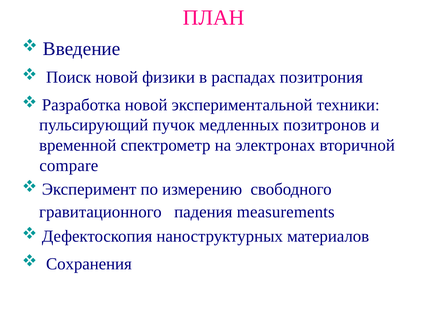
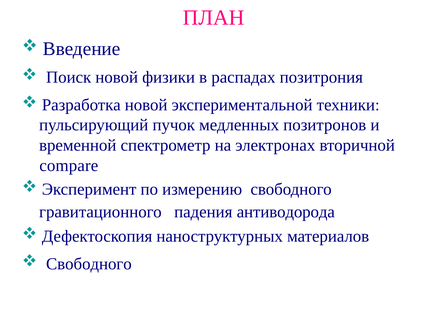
measurements: measurements -> aнтиводорода
Сохранения at (89, 264): Сохранения -> Свободного
